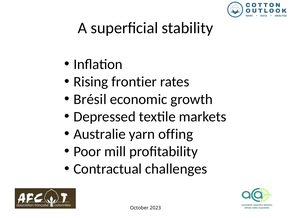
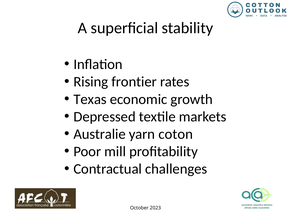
Brésil: Brésil -> Texas
offing: offing -> coton
